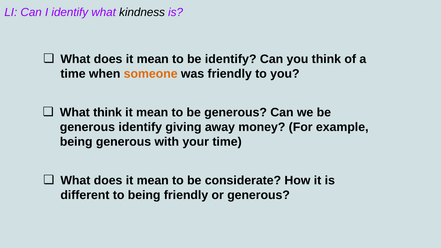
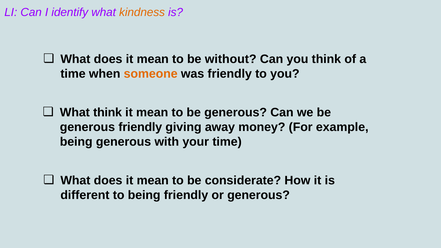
kindness colour: black -> orange
be identify: identify -> without
generous identify: identify -> friendly
